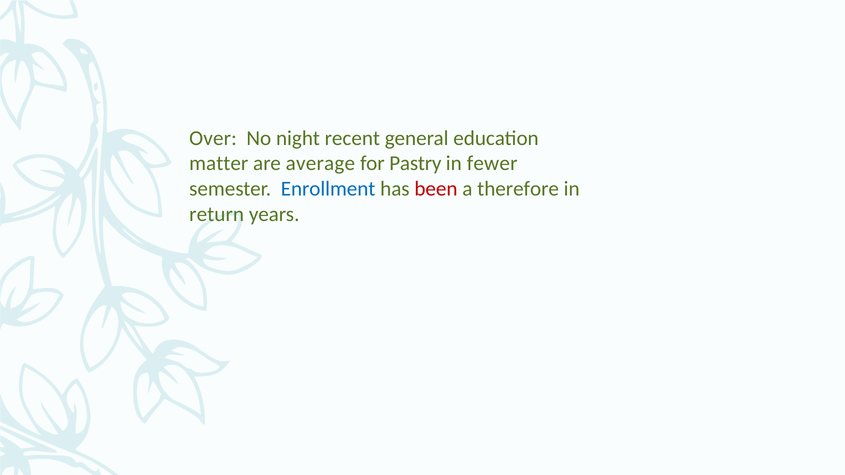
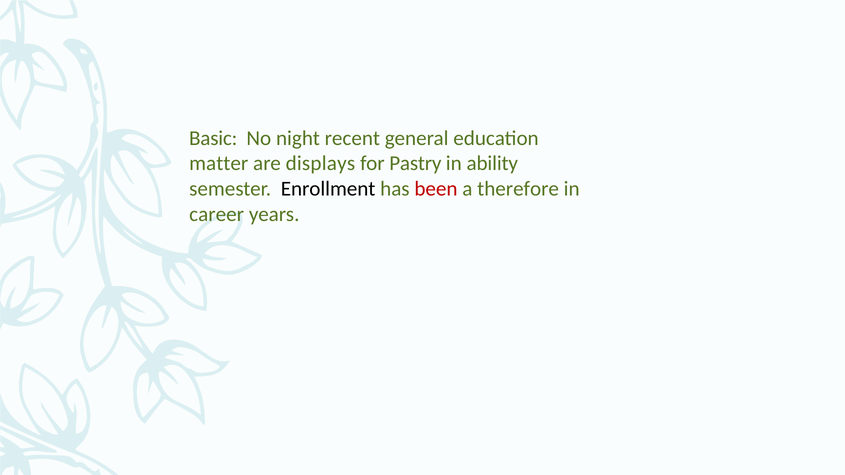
Over: Over -> Basic
average: average -> displays
fewer: fewer -> ability
Enrollment colour: blue -> black
return: return -> career
